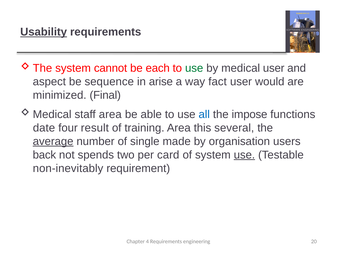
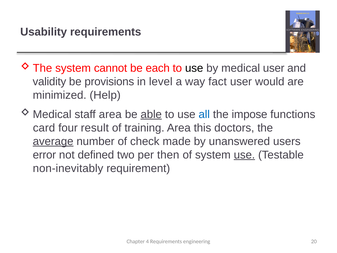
Usability underline: present -> none
use at (194, 68) colour: green -> black
aspect: aspect -> validity
sequence: sequence -> provisions
arise: arise -> level
Final: Final -> Help
able underline: none -> present
date: date -> card
several: several -> doctors
single: single -> check
organisation: organisation -> unanswered
back: back -> error
spends: spends -> defined
card: card -> then
